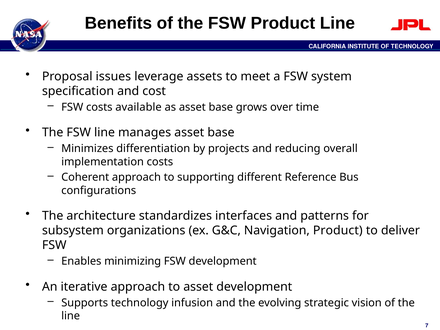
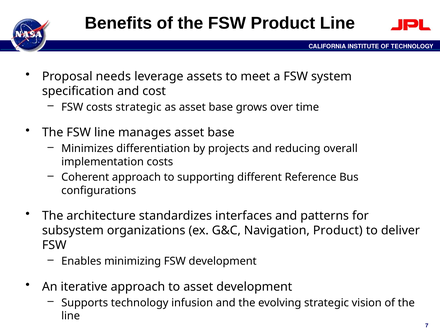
issues: issues -> needs
costs available: available -> strategic
